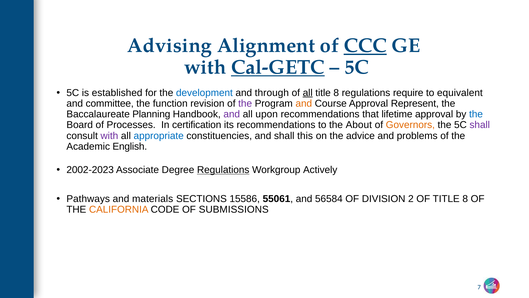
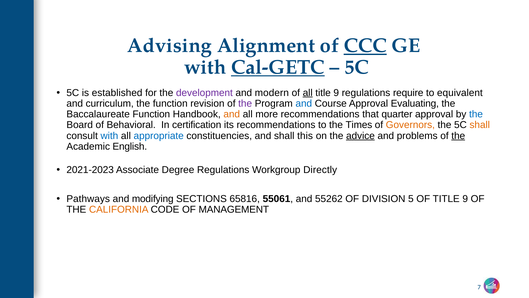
development colour: blue -> purple
through: through -> modern
8 at (336, 93): 8 -> 9
committee: committee -> curriculum
and at (304, 103) colour: orange -> blue
Represent: Represent -> Evaluating
Baccalaureate Planning: Planning -> Function
and at (232, 114) colour: purple -> orange
upon: upon -> more
lifetime: lifetime -> quarter
Processes: Processes -> Behavioral
About: About -> Times
shall at (480, 125) colour: purple -> orange
with at (109, 136) colour: purple -> blue
advice underline: none -> present
the at (458, 136) underline: none -> present
2002-2023: 2002-2023 -> 2021-2023
Regulations at (223, 170) underline: present -> none
Actively: Actively -> Directly
materials: materials -> modifying
15586: 15586 -> 65816
56584: 56584 -> 55262
2: 2 -> 5
OF TITLE 8: 8 -> 9
SUBMISSIONS: SUBMISSIONS -> MANAGEMENT
